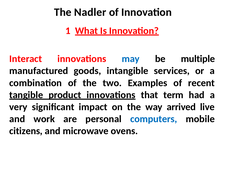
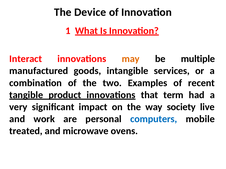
Nadler: Nadler -> Device
may colour: blue -> orange
arrived: arrived -> society
citizens: citizens -> treated
